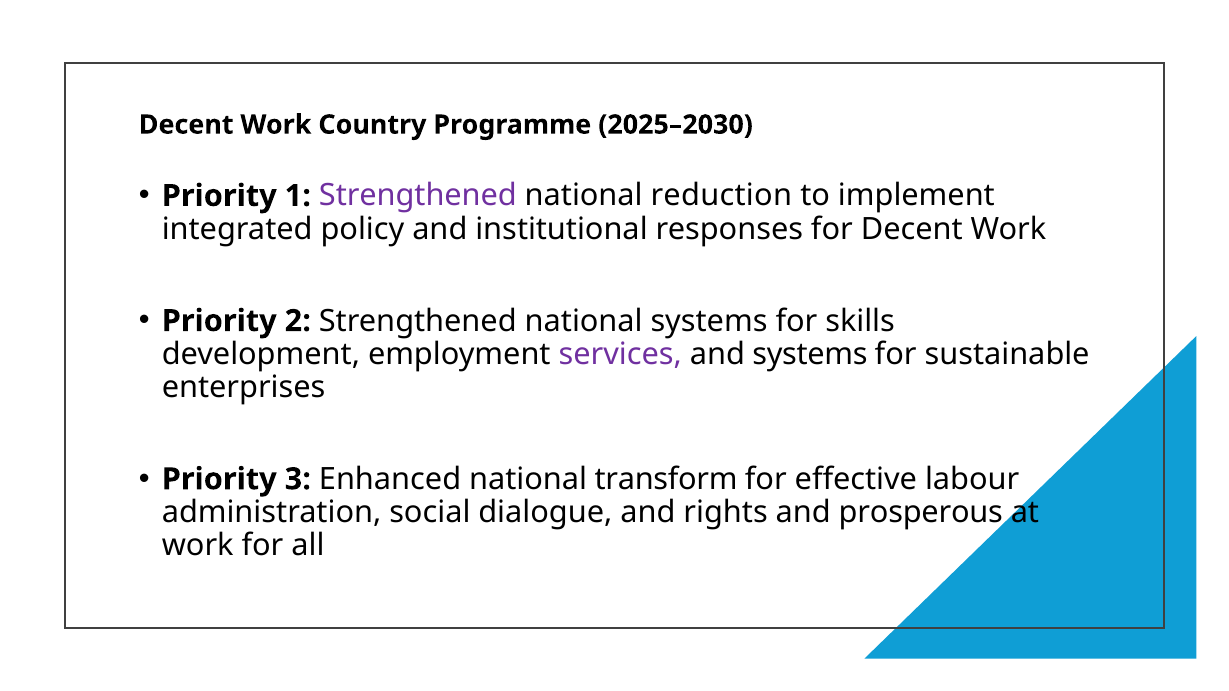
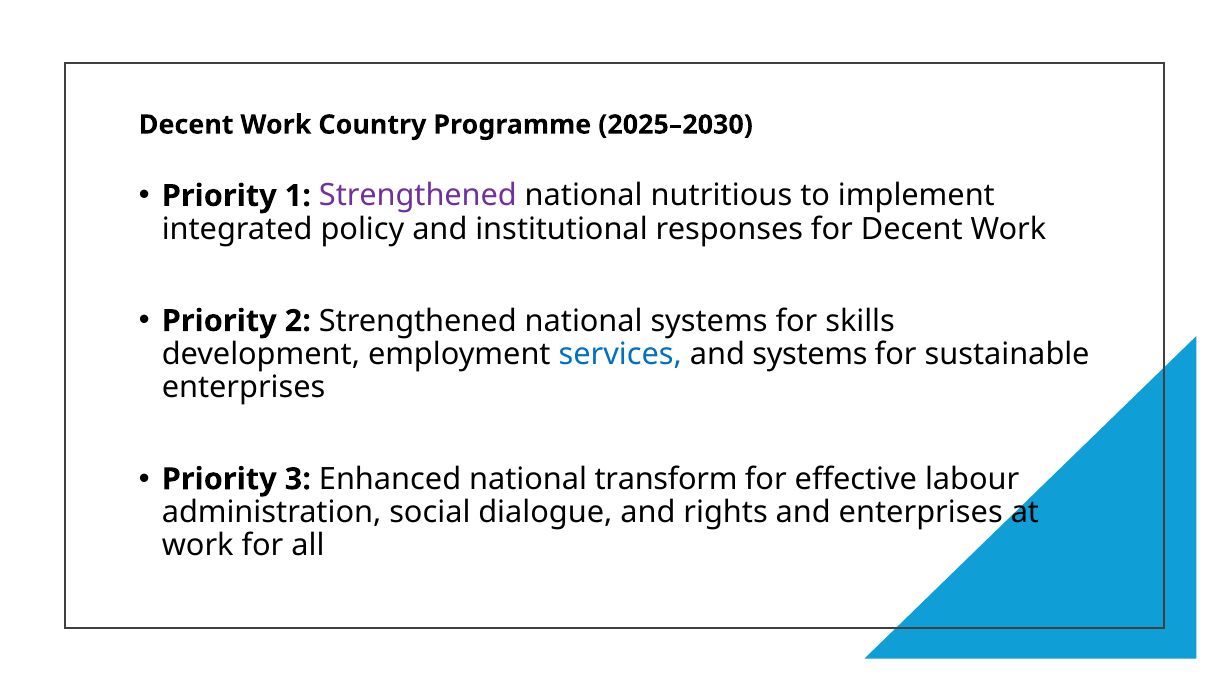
reduction: reduction -> nutritious
services colour: purple -> blue
and prosperous: prosperous -> enterprises
